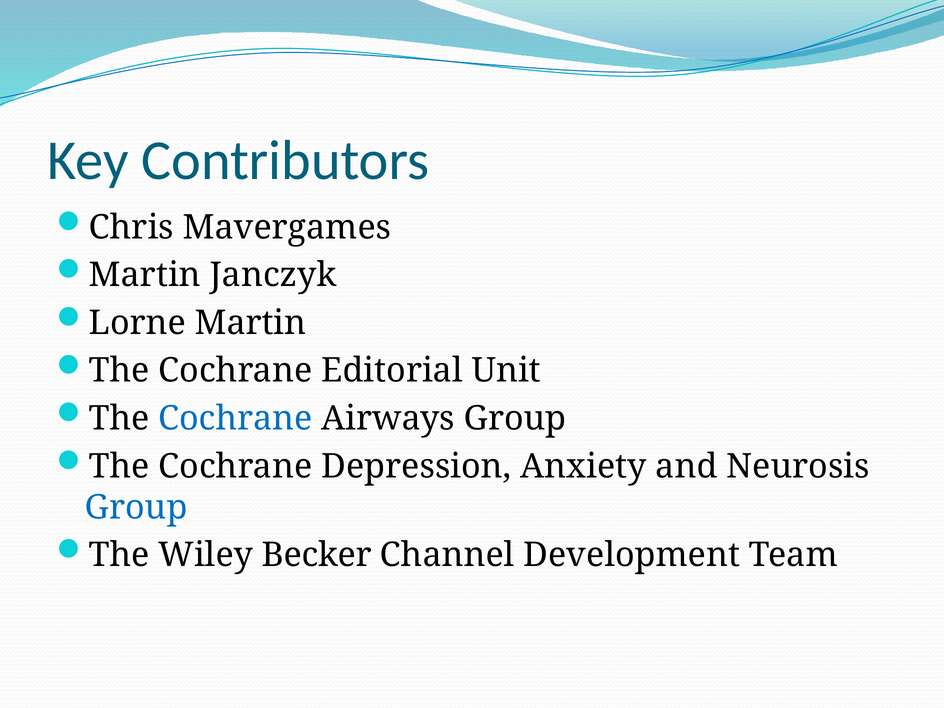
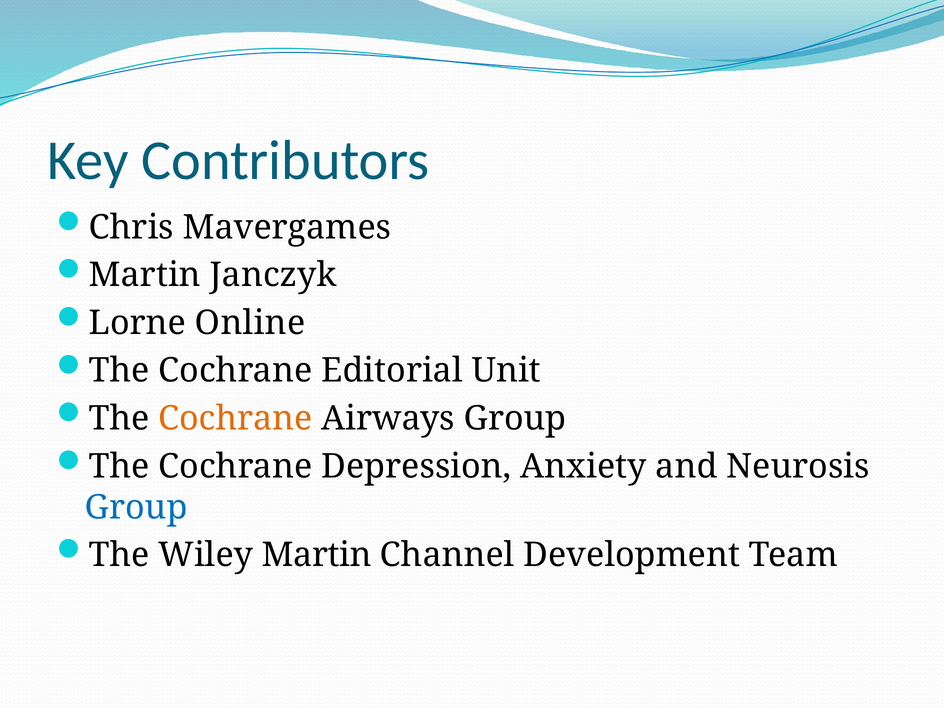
Lorne Martin: Martin -> Online
Cochrane at (235, 419) colour: blue -> orange
Wiley Becker: Becker -> Martin
